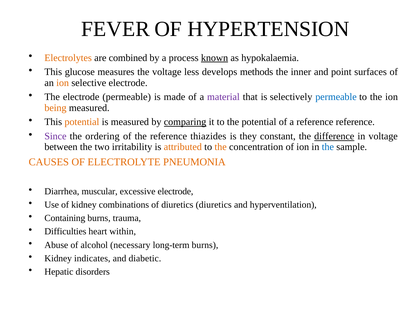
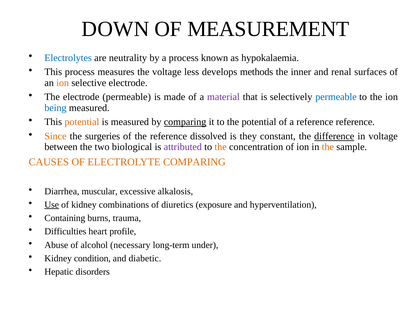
FEVER: FEVER -> DOWN
HYPERTENSION: HYPERTENSION -> MEASUREMENT
Electrolytes colour: orange -> blue
combined: combined -> neutrality
known underline: present -> none
This glucose: glucose -> process
point: point -> renal
being colour: orange -> blue
Since colour: purple -> orange
ordering: ordering -> surgeries
thiazides: thiazides -> dissolved
irritability: irritability -> biological
attributed colour: orange -> purple
the at (328, 147) colour: blue -> orange
ELECTROLYTE PNEUMONIA: PNEUMONIA -> COMPARING
excessive electrode: electrode -> alkalosis
Use underline: none -> present
diuretics diuretics: diuretics -> exposure
within: within -> profile
long-term burns: burns -> under
indicates: indicates -> condition
